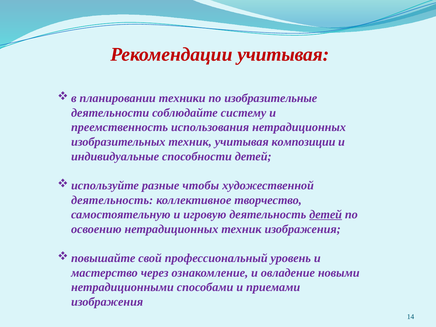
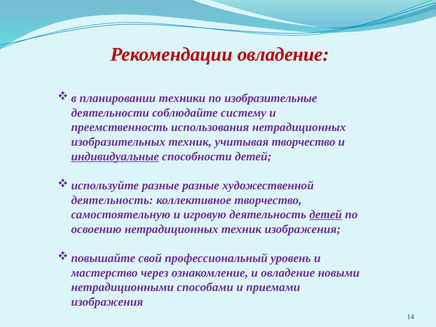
Рекомендации учитывая: учитывая -> овладение
учитывая композиции: композиции -> творчество
индивидуальные underline: none -> present
разные чтобы: чтобы -> разные
